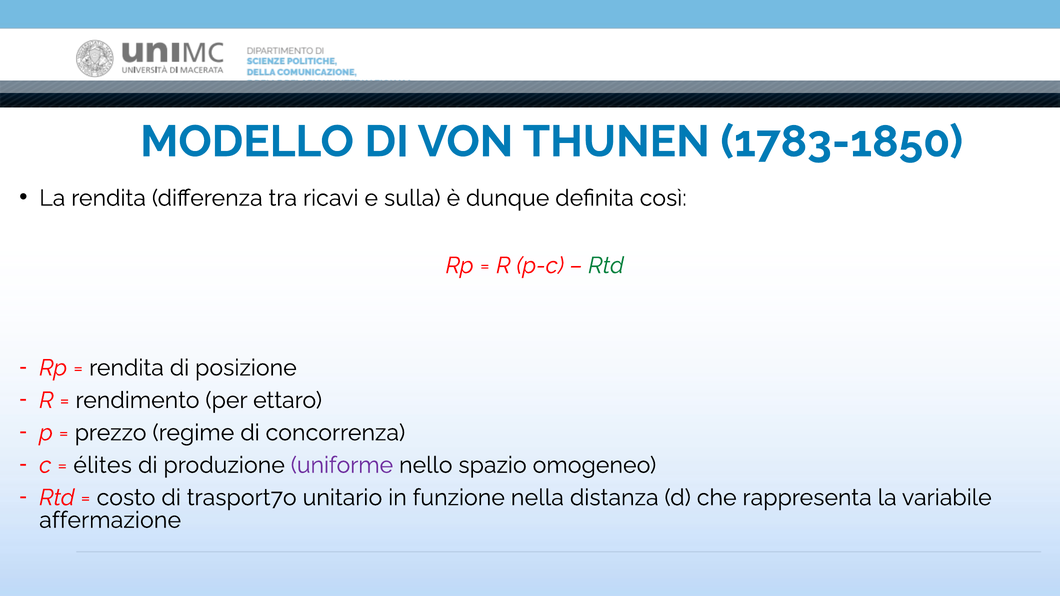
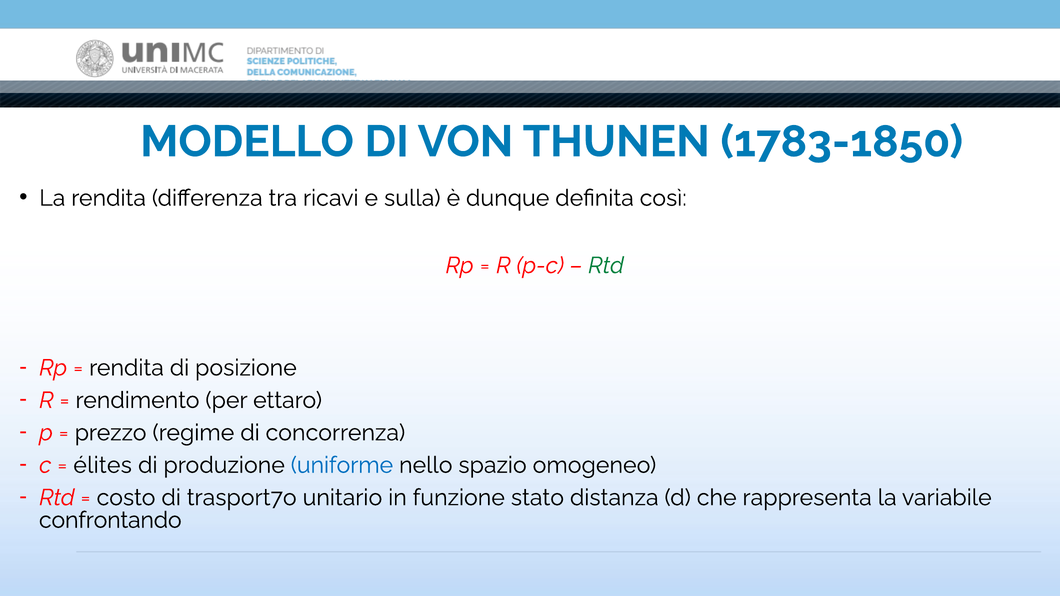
uniforme colour: purple -> blue
nella: nella -> stato
affermazione: affermazione -> confrontando
